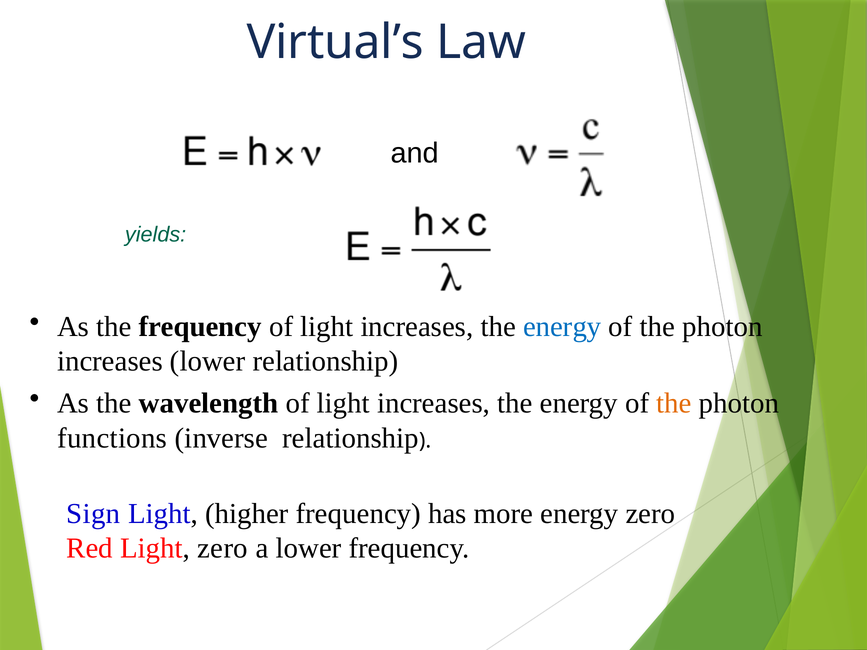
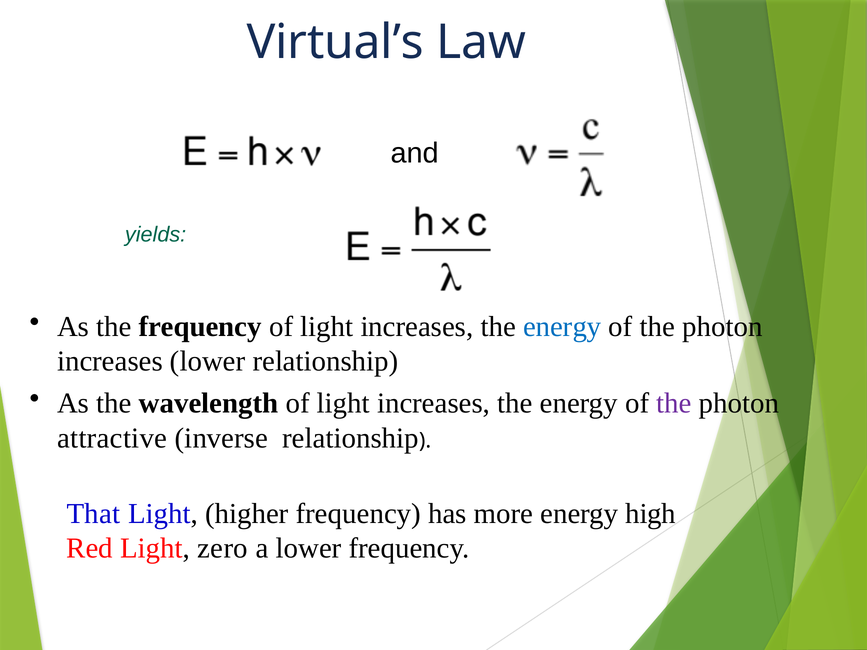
the at (674, 404) colour: orange -> purple
functions: functions -> attractive
Sign: Sign -> That
energy zero: zero -> high
